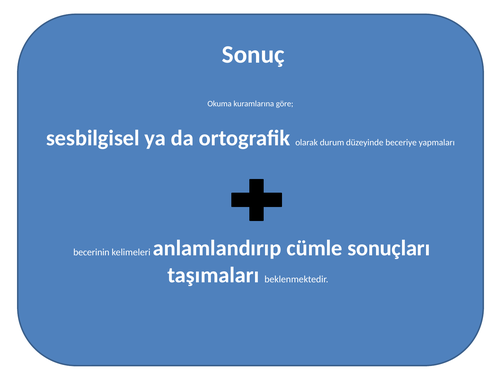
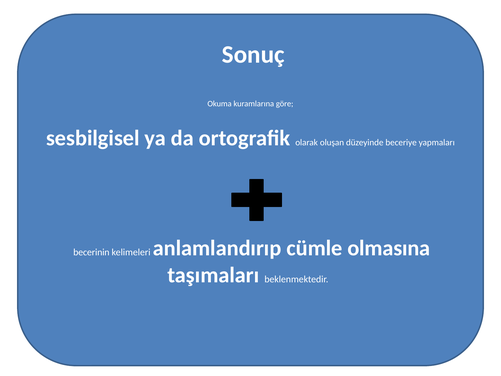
durum: durum -> oluşan
sonuçları: sonuçları -> olmasına
